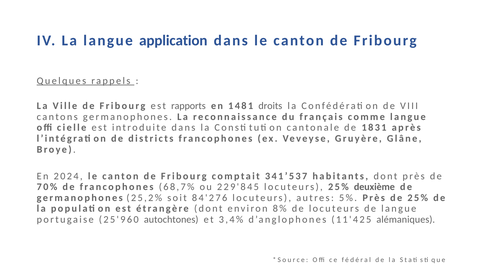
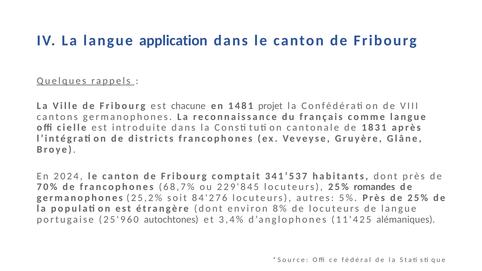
rapports: rapports -> chacune
droits: droits -> projet
deuxième: deuxième -> romandes
